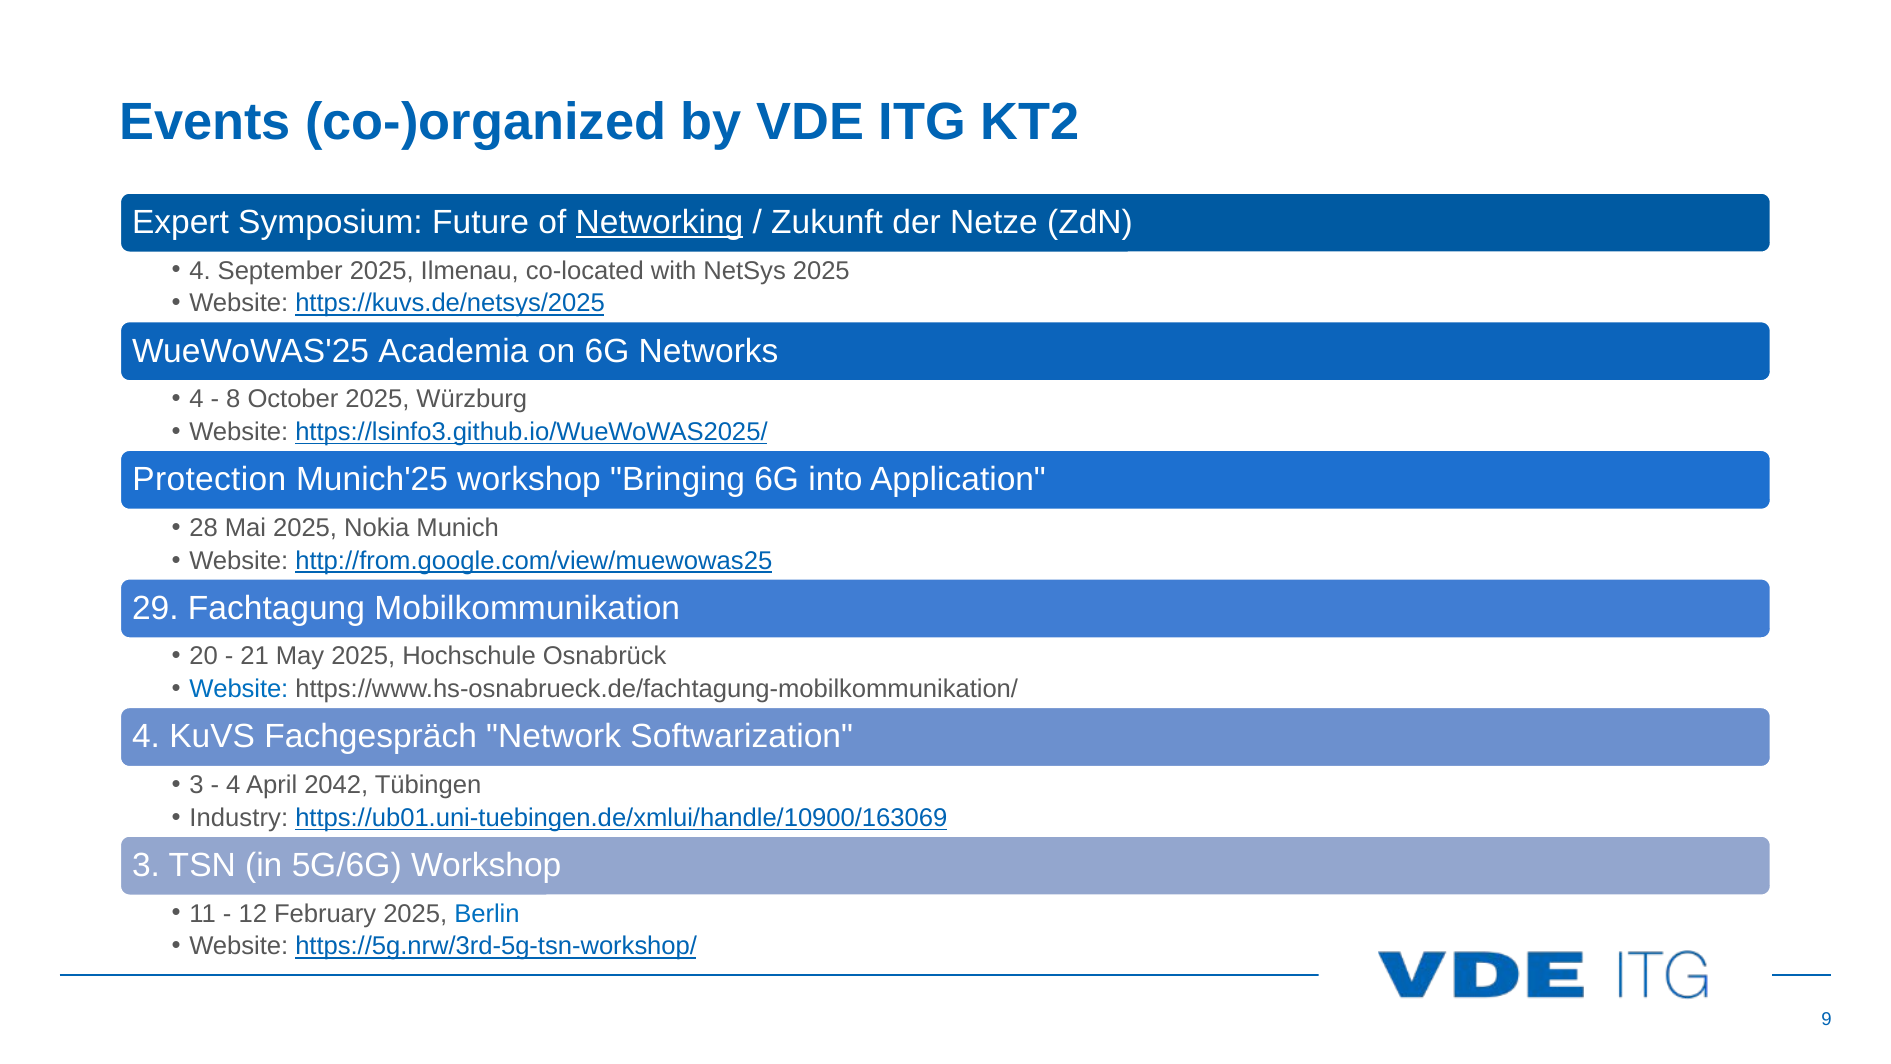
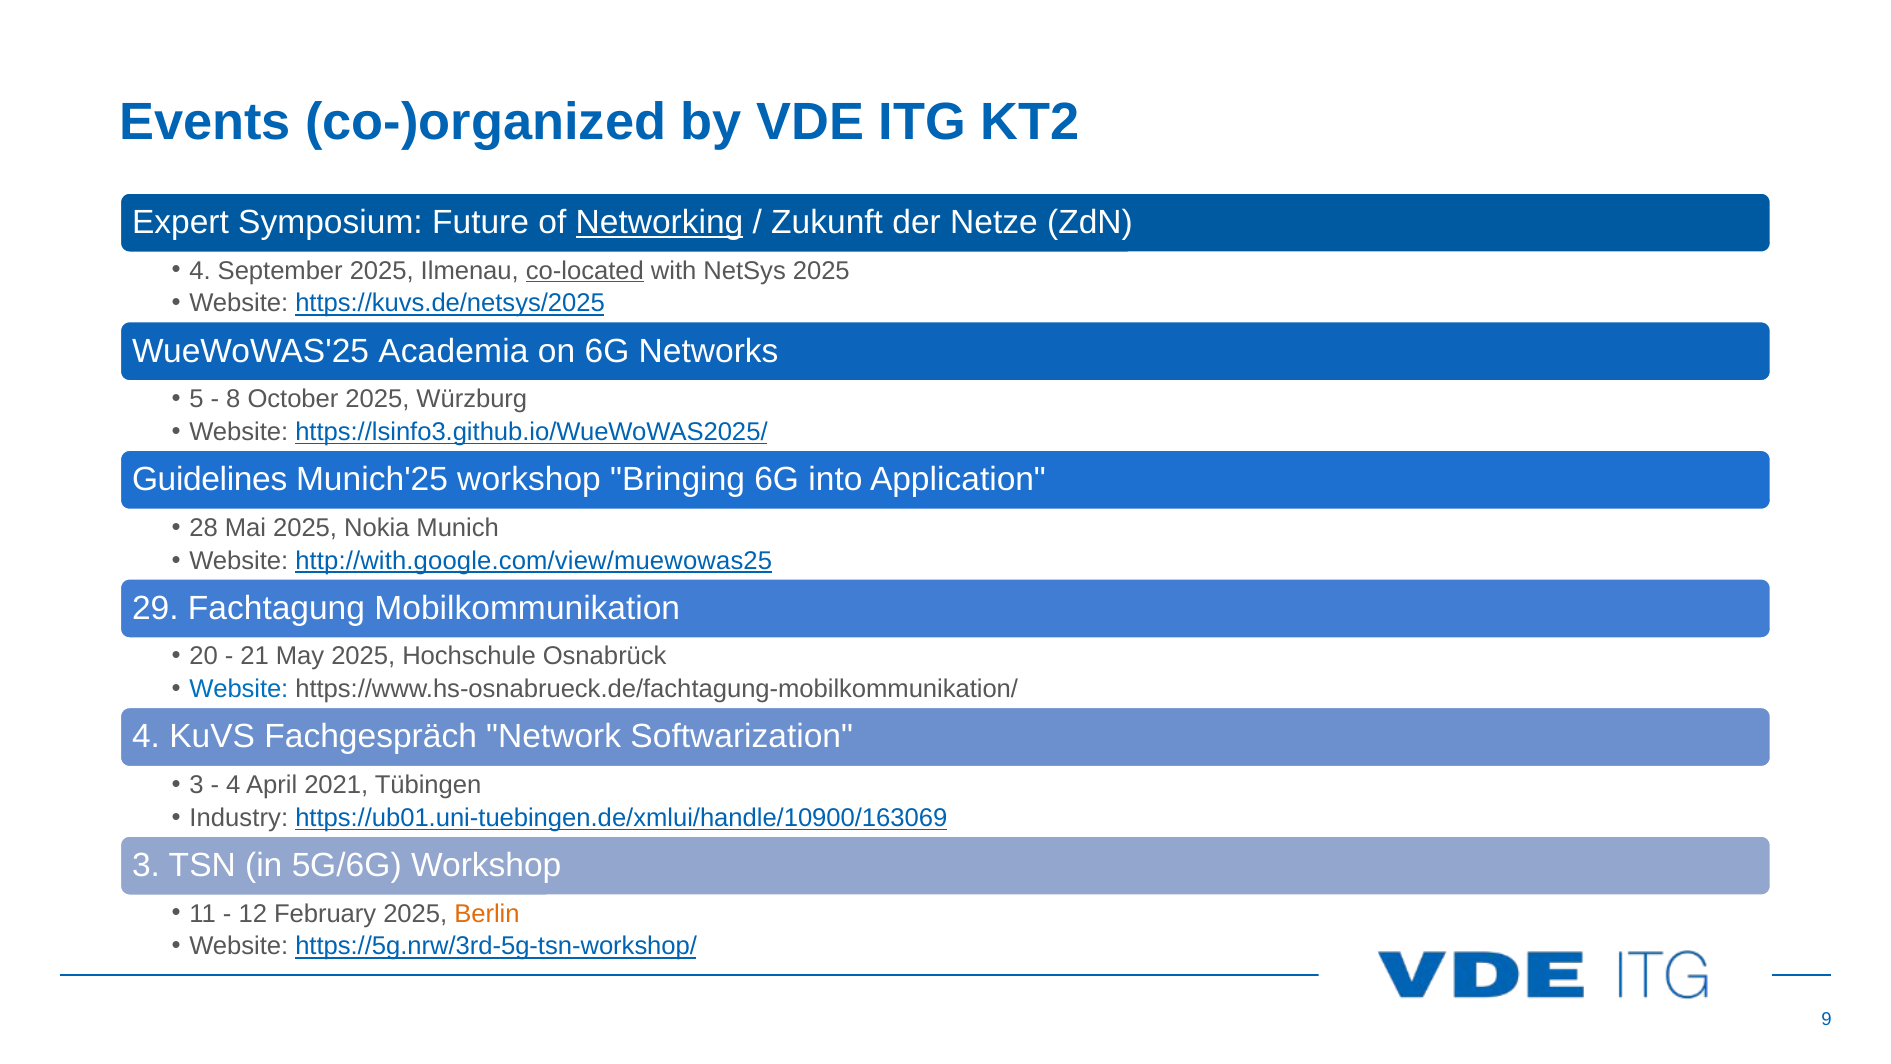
co-located underline: none -> present
4 at (196, 399): 4 -> 5
Protection: Protection -> Guidelines
http://from.google.com/view/muewowas25: http://from.google.com/view/muewowas25 -> http://with.google.com/view/muewowas25
2042: 2042 -> 2021
Berlin colour: blue -> orange
